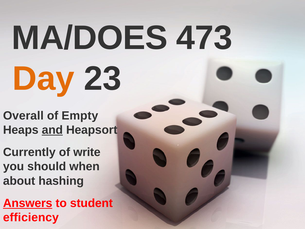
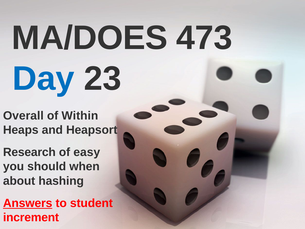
Day colour: orange -> blue
Empty: Empty -> Within
and underline: present -> none
Currently: Currently -> Research
write: write -> easy
efficiency: efficiency -> increment
